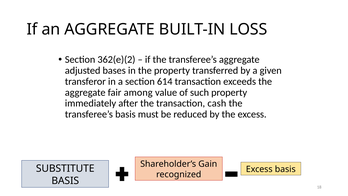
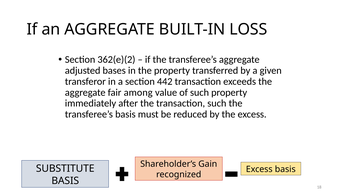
614: 614 -> 442
transaction cash: cash -> such
